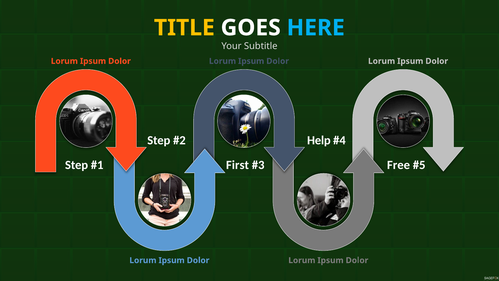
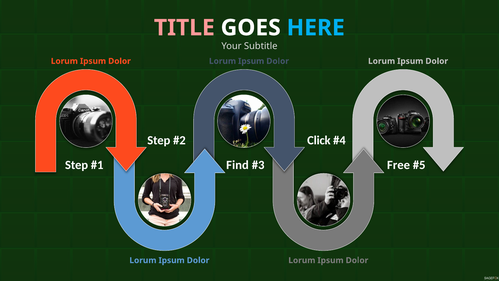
TITLE colour: yellow -> pink
Help: Help -> Click
First: First -> Find
